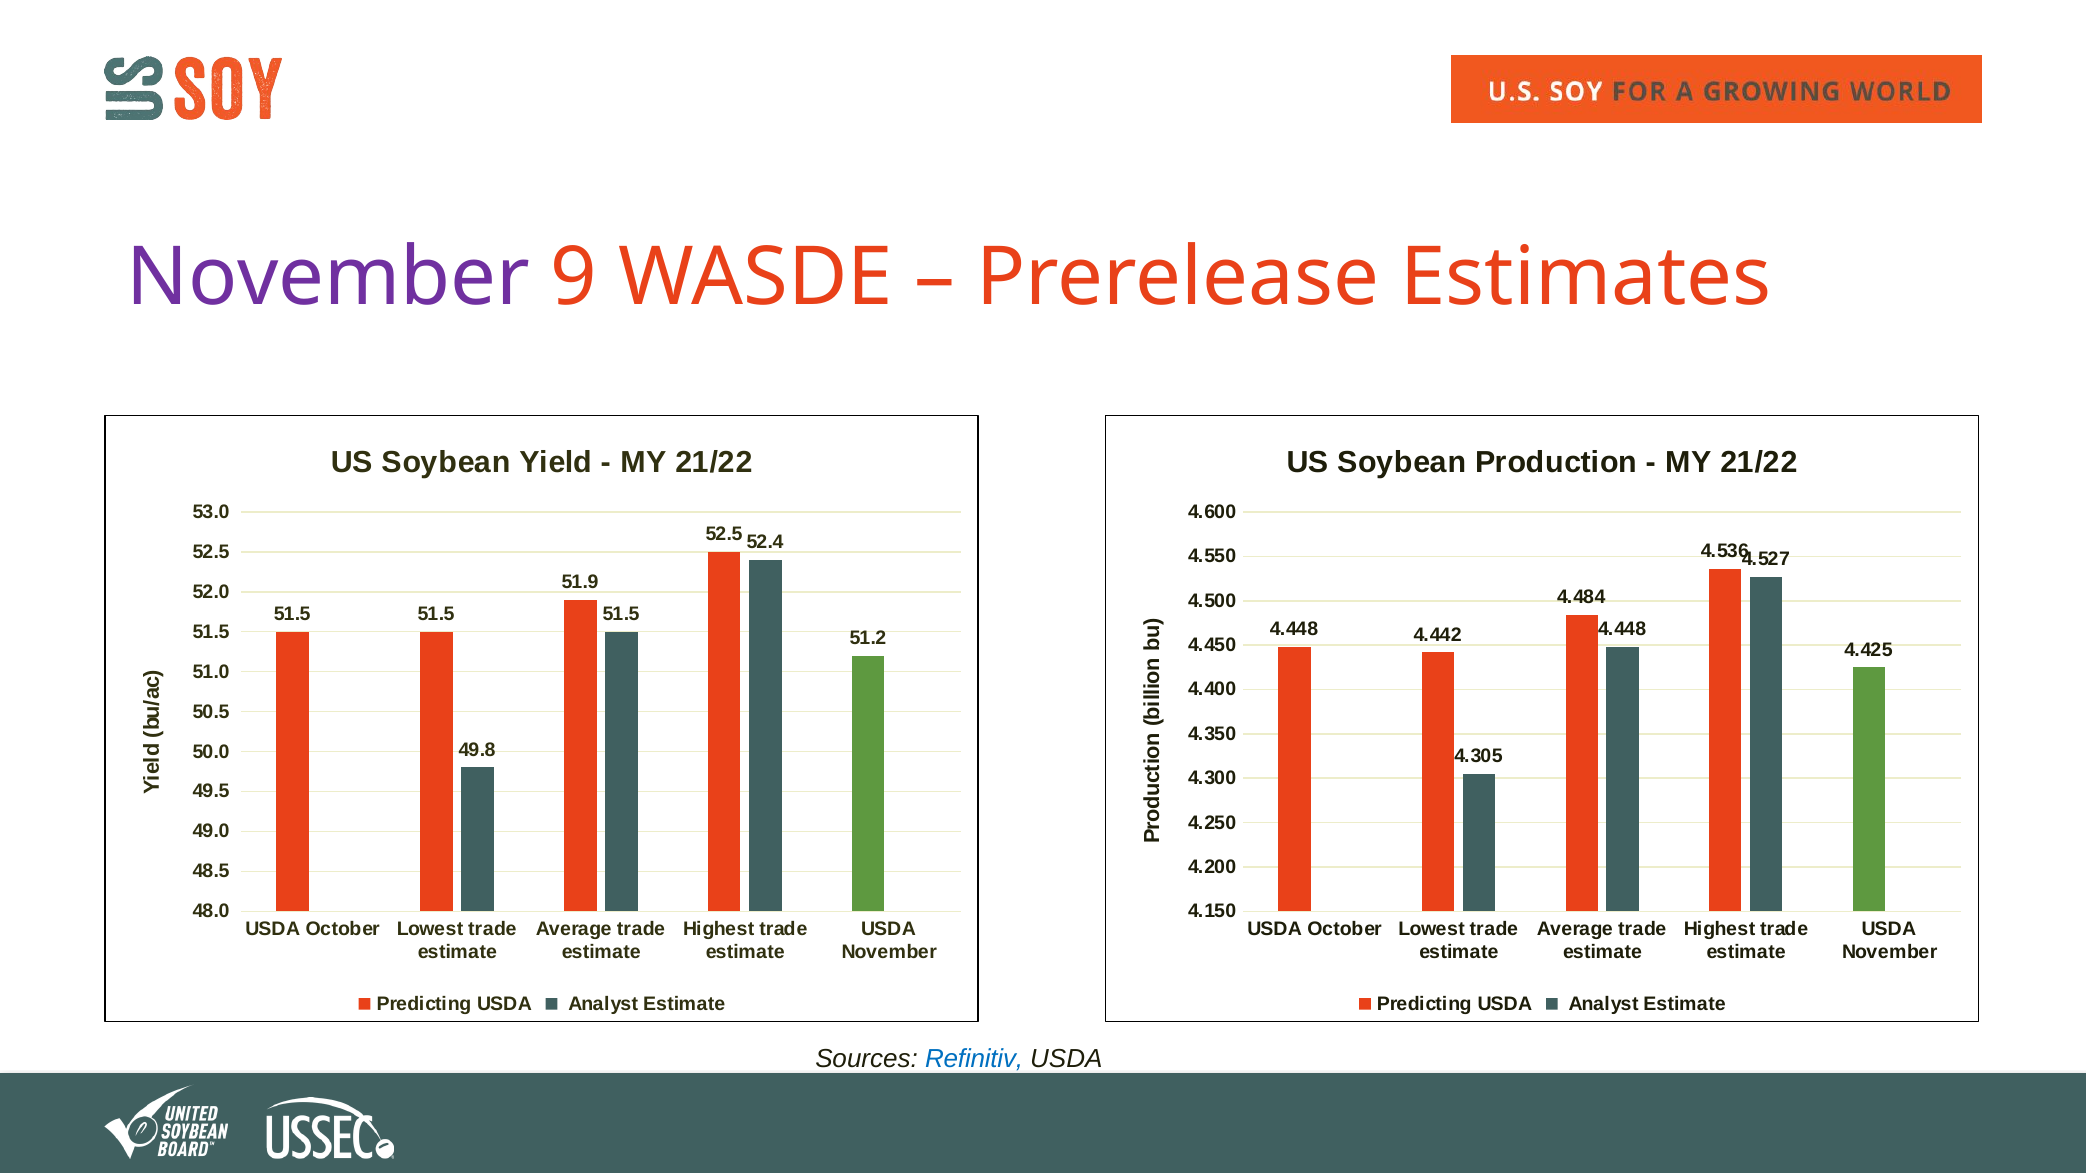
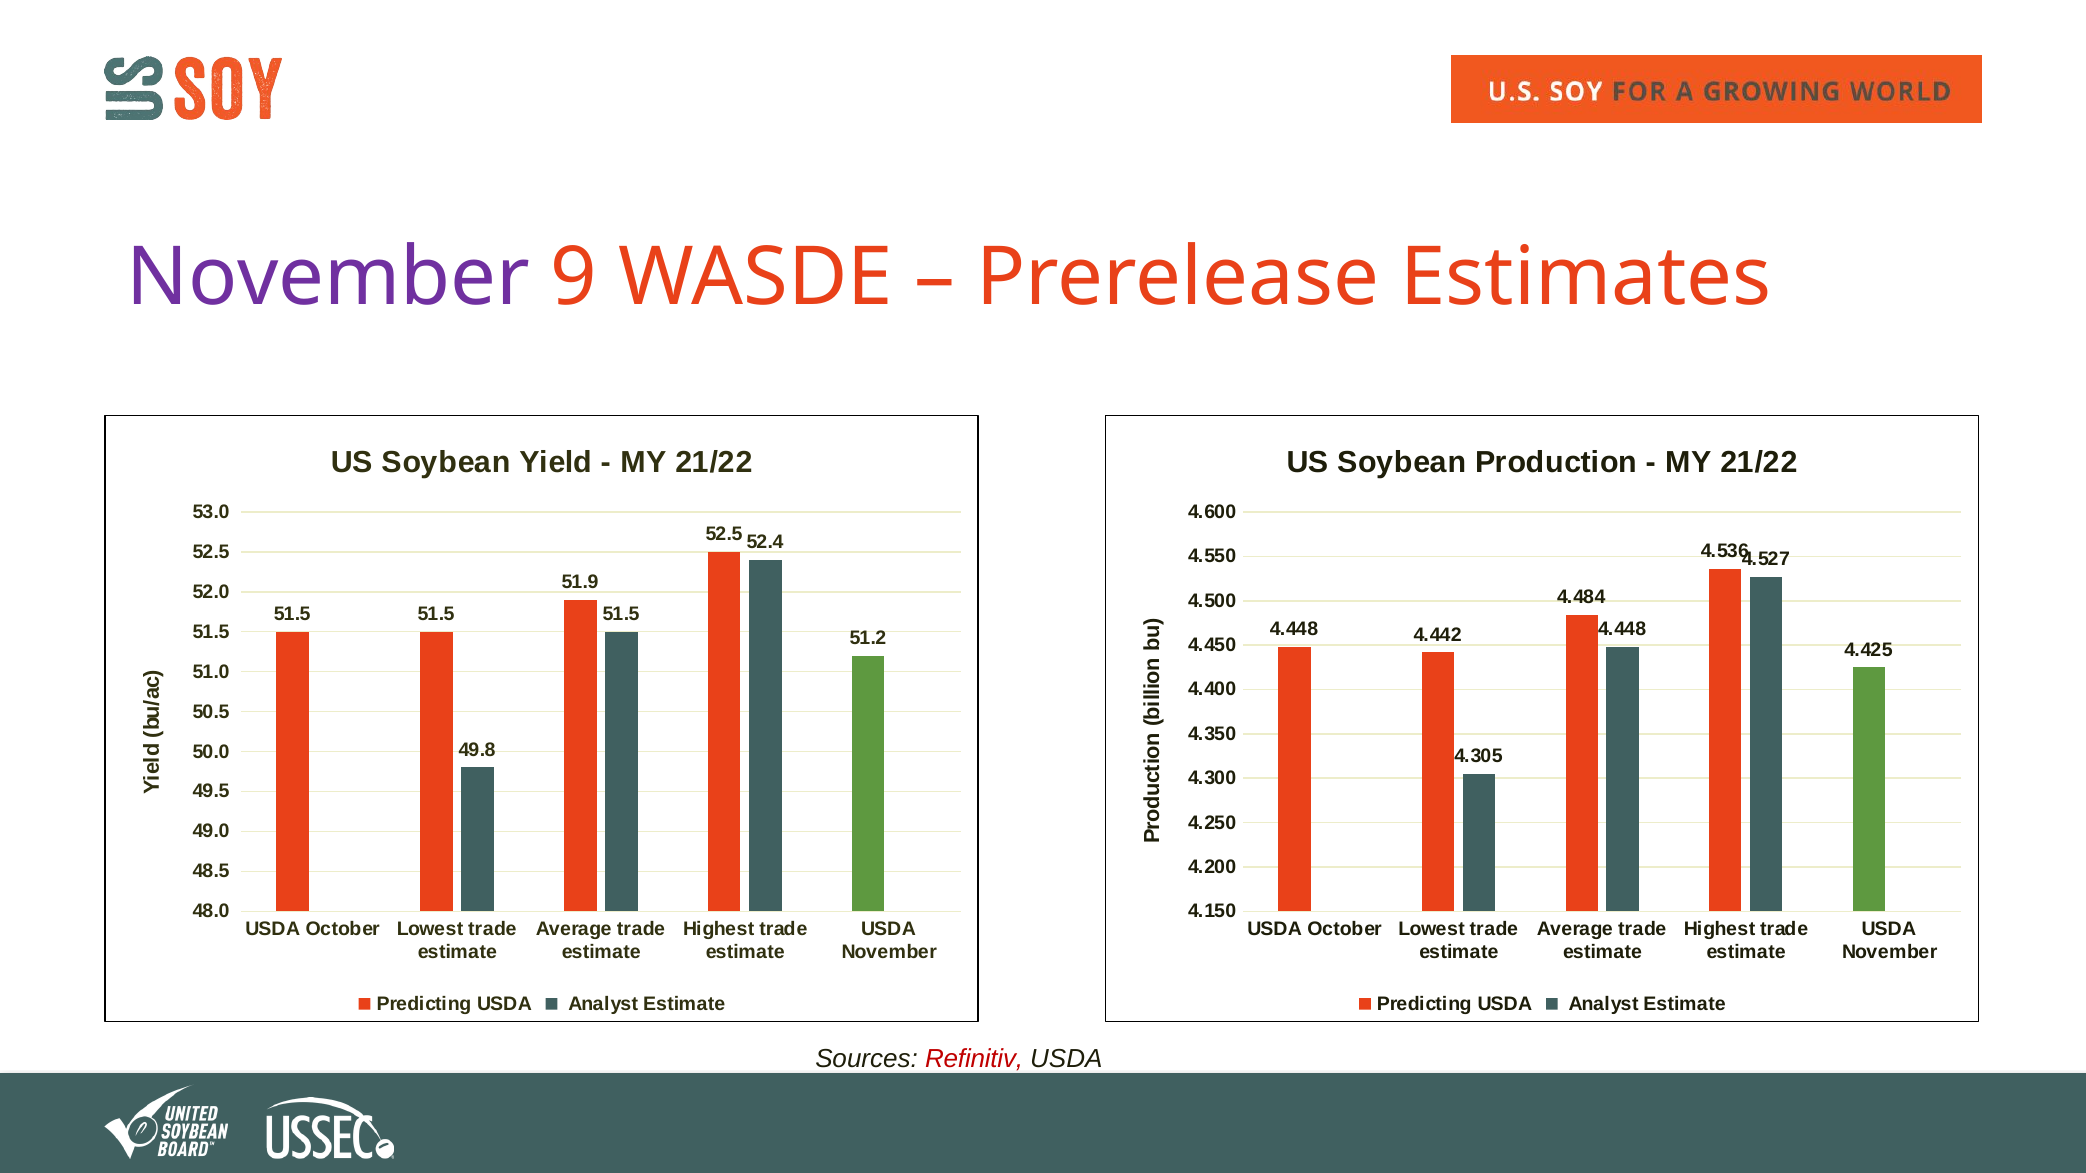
Refinitiv colour: blue -> red
